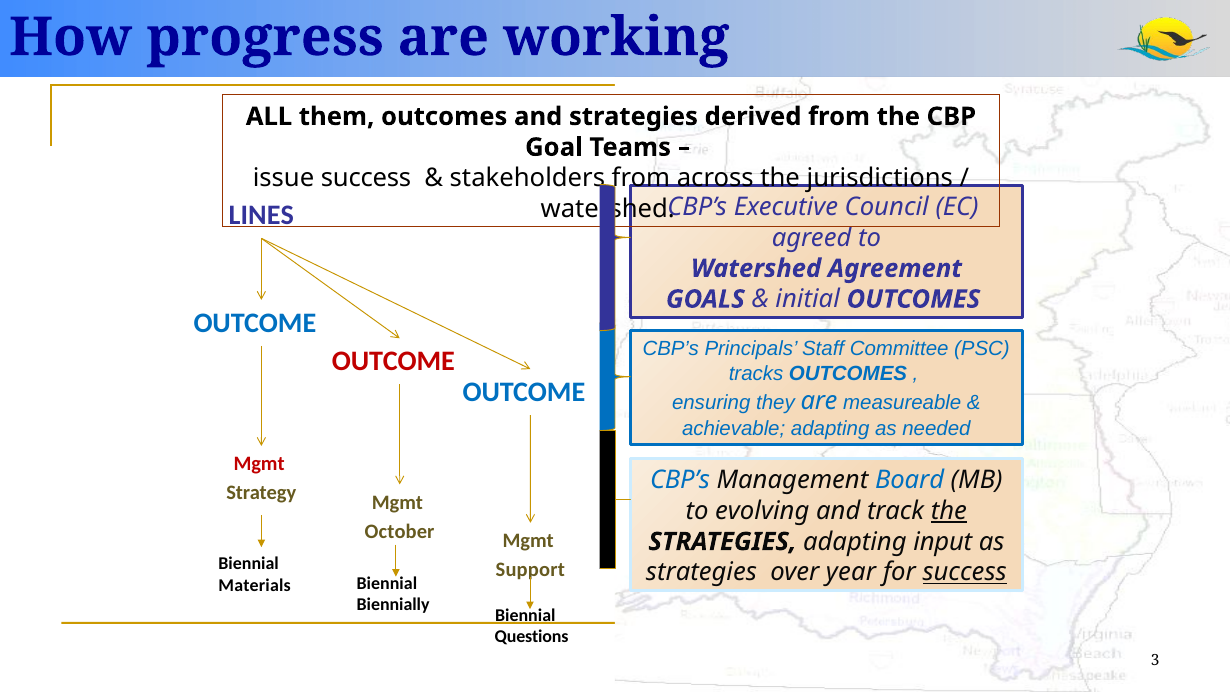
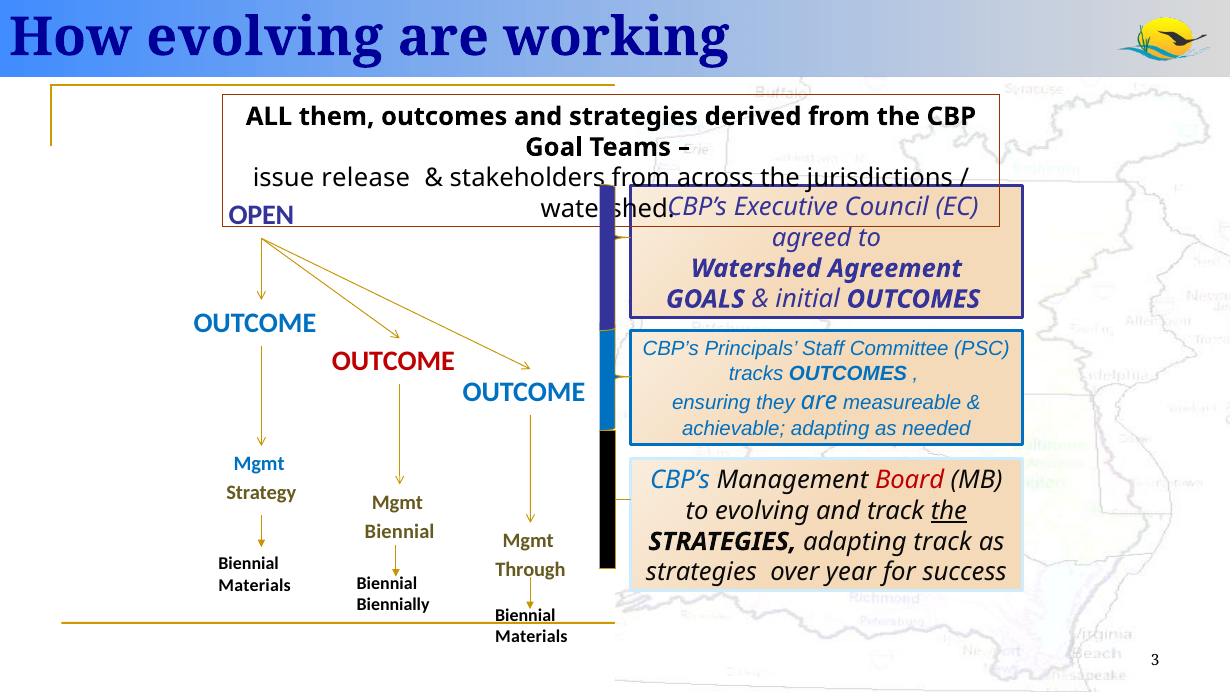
How progress: progress -> evolving
issue success: success -> release
LINES: LINES -> OPEN
Mgmt at (259, 464) colour: red -> blue
Board colour: blue -> red
October at (400, 531): October -> Biennial
adapting input: input -> track
Support: Support -> Through
success at (965, 572) underline: present -> none
Questions at (532, 637): Questions -> Materials
